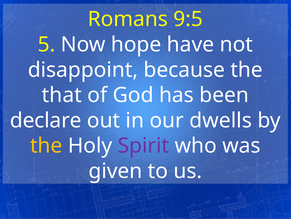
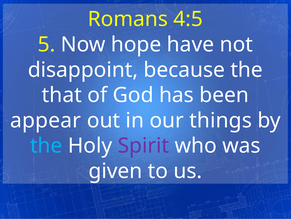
9:5: 9:5 -> 4:5
declare: declare -> appear
dwells: dwells -> things
the at (46, 145) colour: yellow -> light blue
